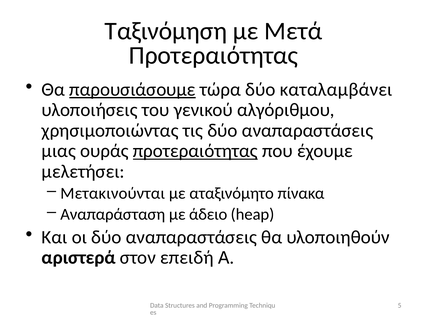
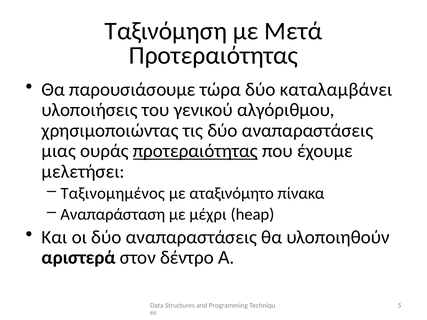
παρουσιάσουμε underline: present -> none
Μετακινούνται: Μετακινούνται -> Ταξινομημένος
άδειο: άδειο -> μέχρι
επειδή: επειδή -> δέντρο
